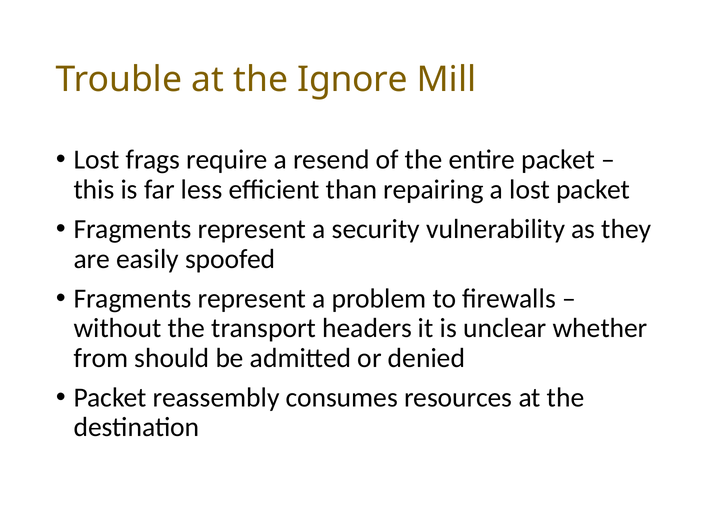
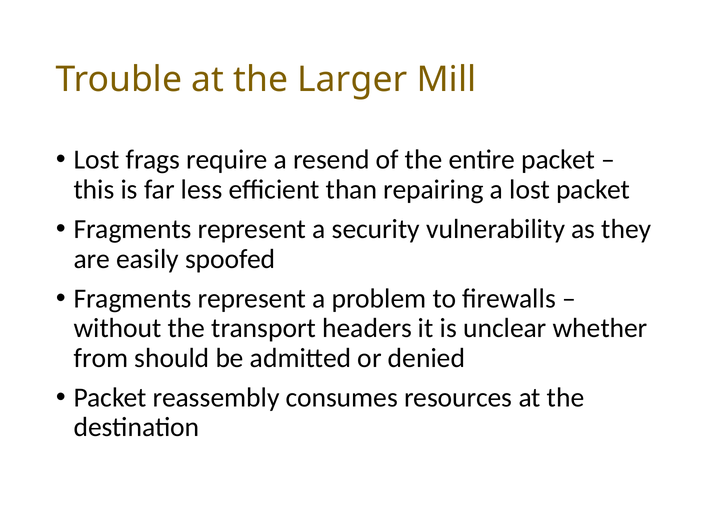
Ignore: Ignore -> Larger
